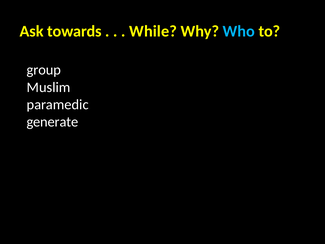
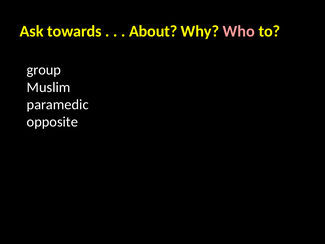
While: While -> About
Who colour: light blue -> pink
generate: generate -> opposite
